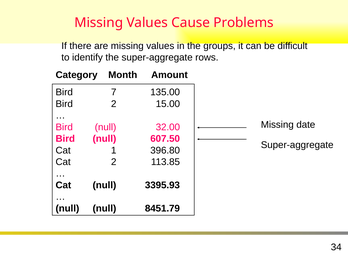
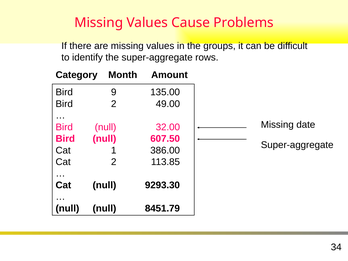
7: 7 -> 9
15.00: 15.00 -> 49.00
396.80: 396.80 -> 386.00
3395.93: 3395.93 -> 9293.30
